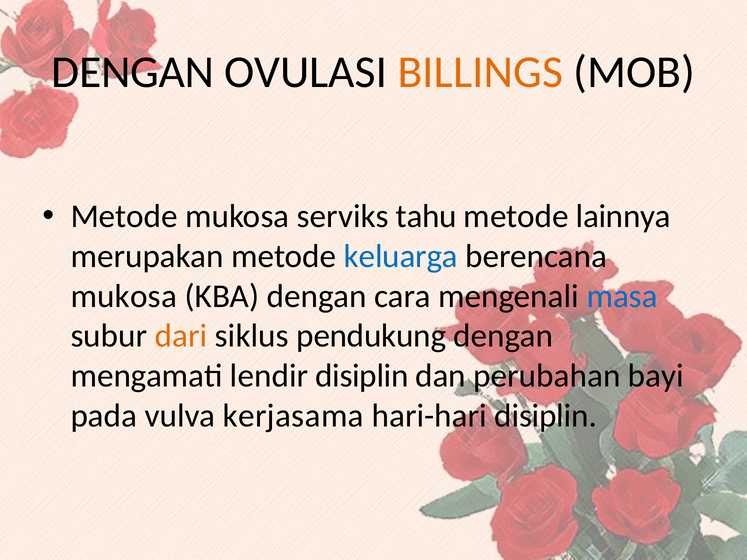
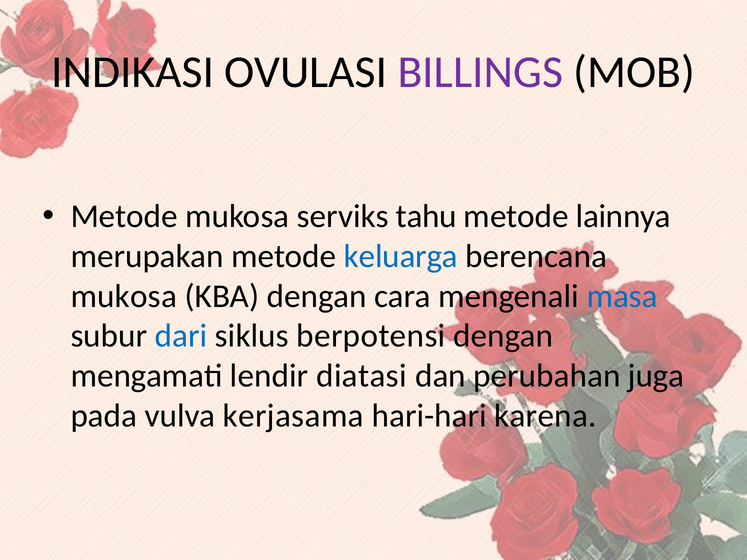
DENGAN at (133, 72): DENGAN -> INDIKASI
BILLINGS colour: orange -> purple
dari colour: orange -> blue
pendukung: pendukung -> berpotensi
lendir disiplin: disiplin -> diatasi
bayi: bayi -> juga
hari-hari disiplin: disiplin -> karena
